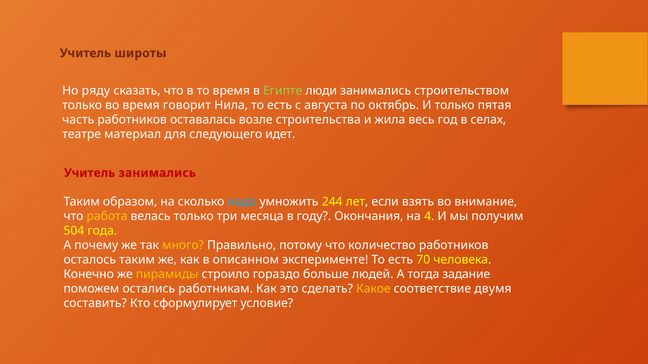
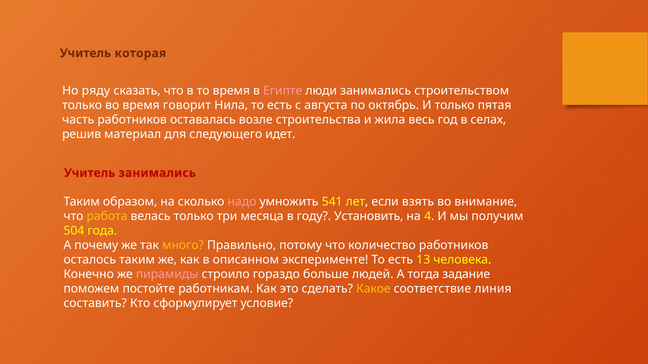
широты: широты -> которая
Египте colour: light green -> pink
театре: театре -> решив
надо colour: light blue -> pink
244: 244 -> 541
Окончания: Окончания -> Установить
70: 70 -> 13
пирамиды colour: yellow -> pink
остались: остались -> постойте
двумя: двумя -> линия
